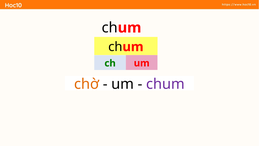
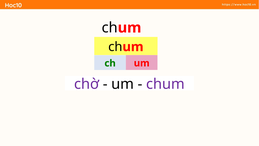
chờ colour: orange -> purple
